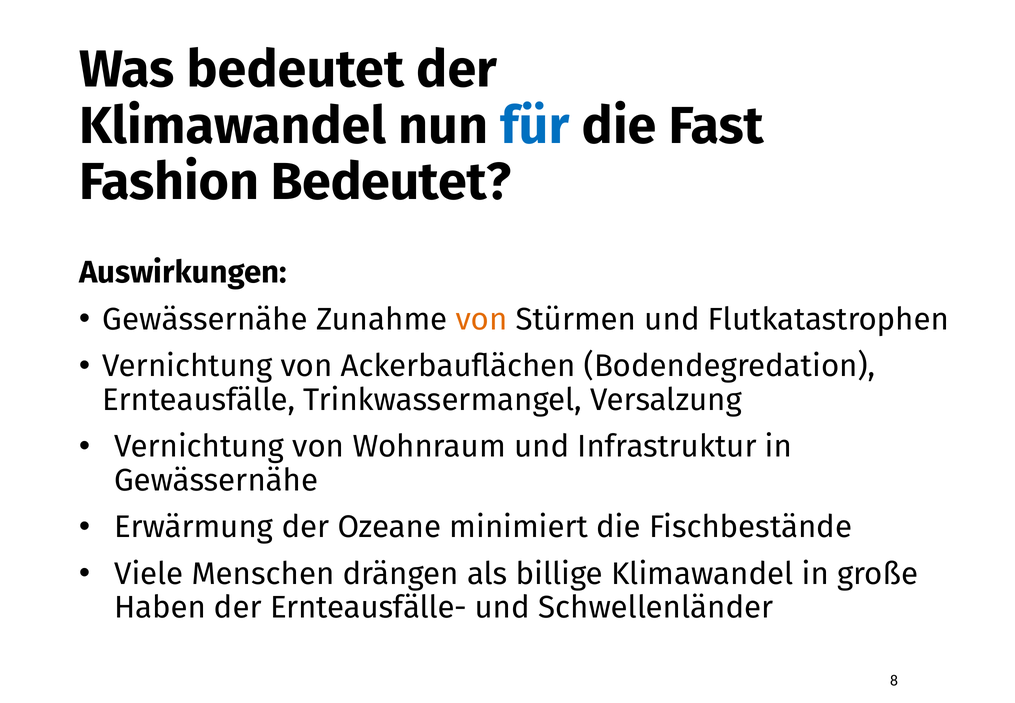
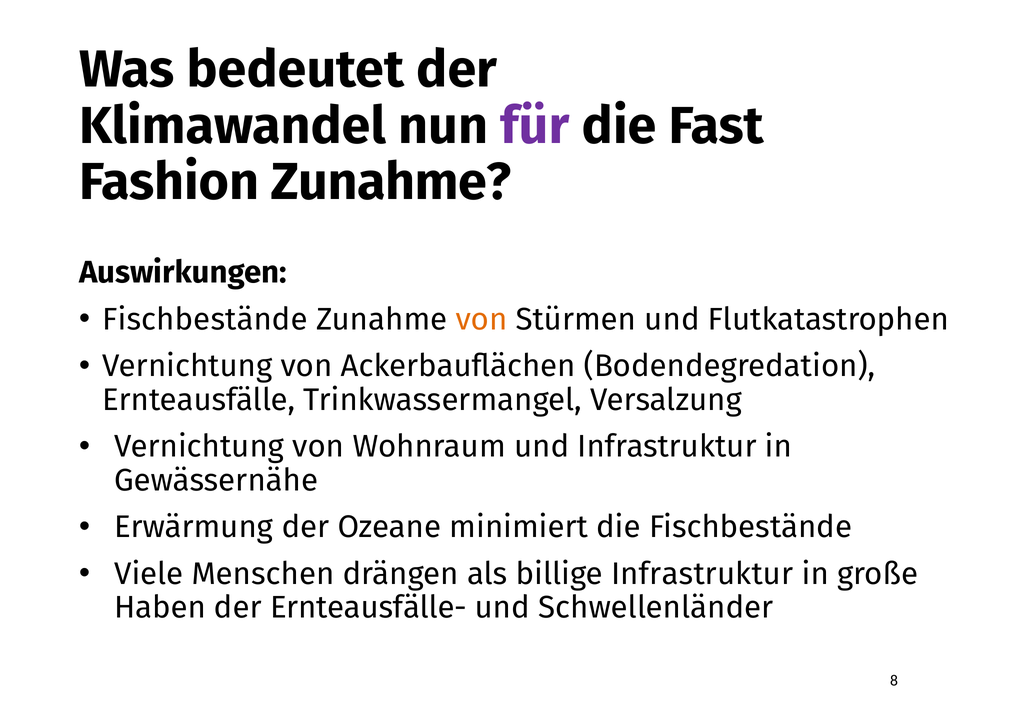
für colour: blue -> purple
Fashion Bedeutet: Bedeutet -> Zunahme
Gewässernähe at (205, 319): Gewässernähe -> Fischbestände
billige Klimawandel: Klimawandel -> Infrastruktur
